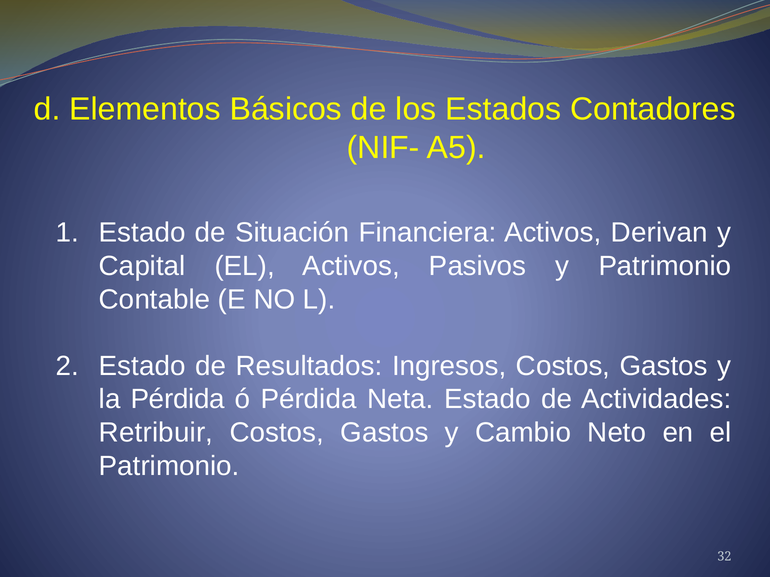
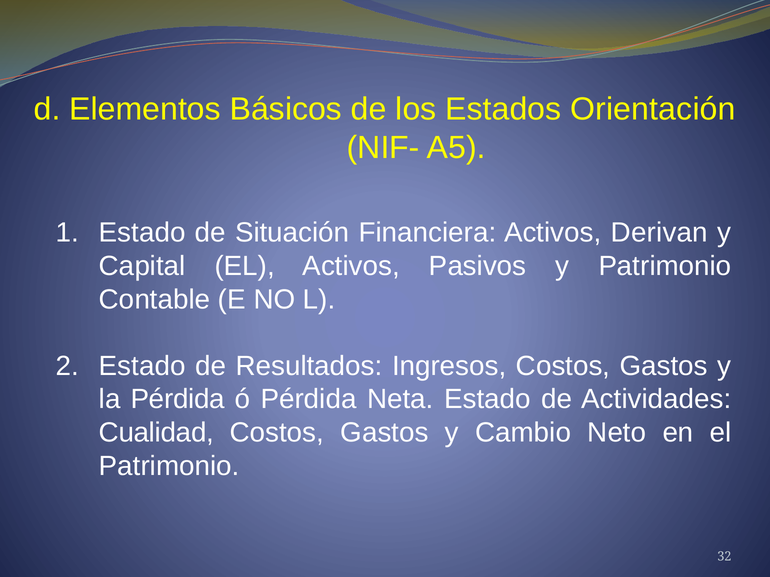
Contadores: Contadores -> Orientación
Retribuir: Retribuir -> Cualidad
